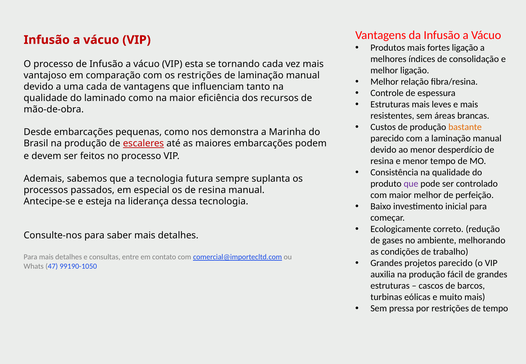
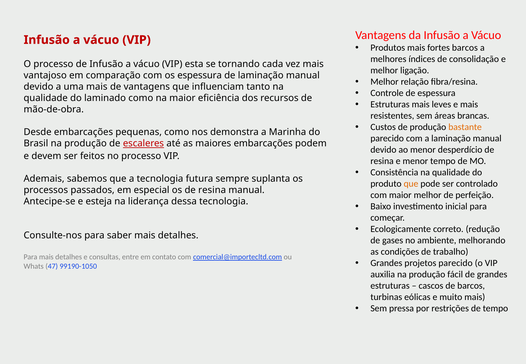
fortes ligação: ligação -> barcos
os restrições: restrições -> espessura
uma cada: cada -> mais
que at (411, 184) colour: purple -> orange
